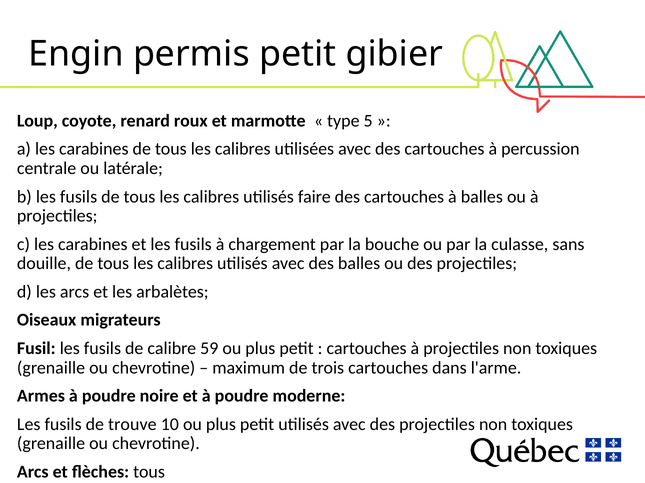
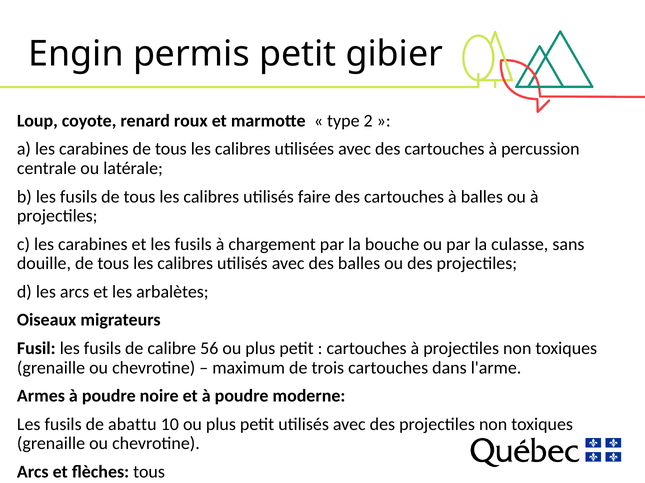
5: 5 -> 2
59: 59 -> 56
trouve: trouve -> abattu
